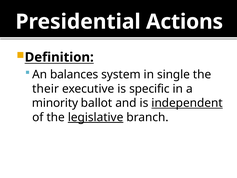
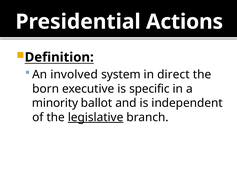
balances: balances -> involved
single: single -> direct
their: their -> born
independent underline: present -> none
